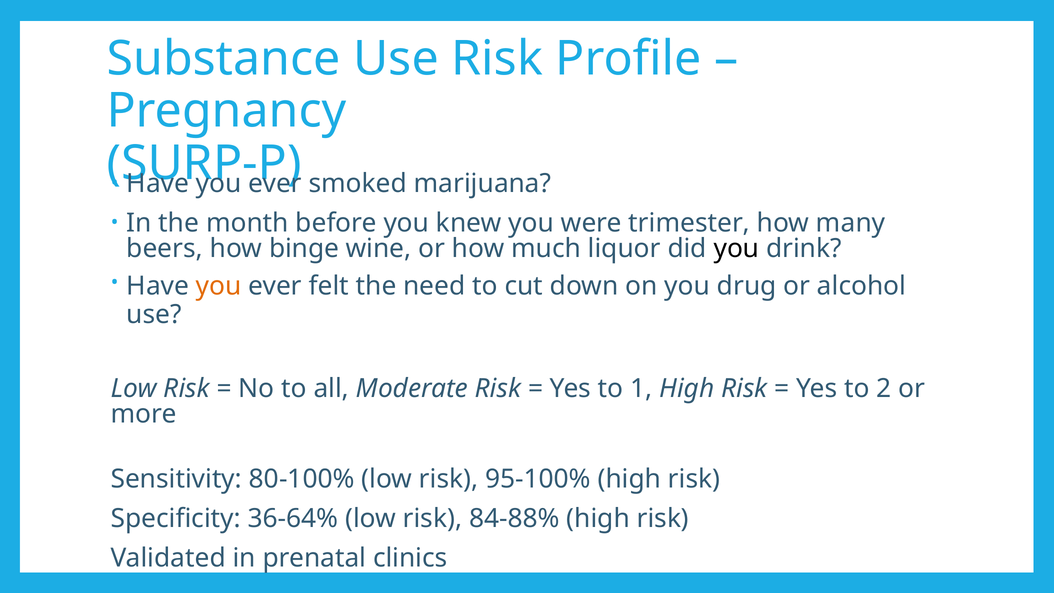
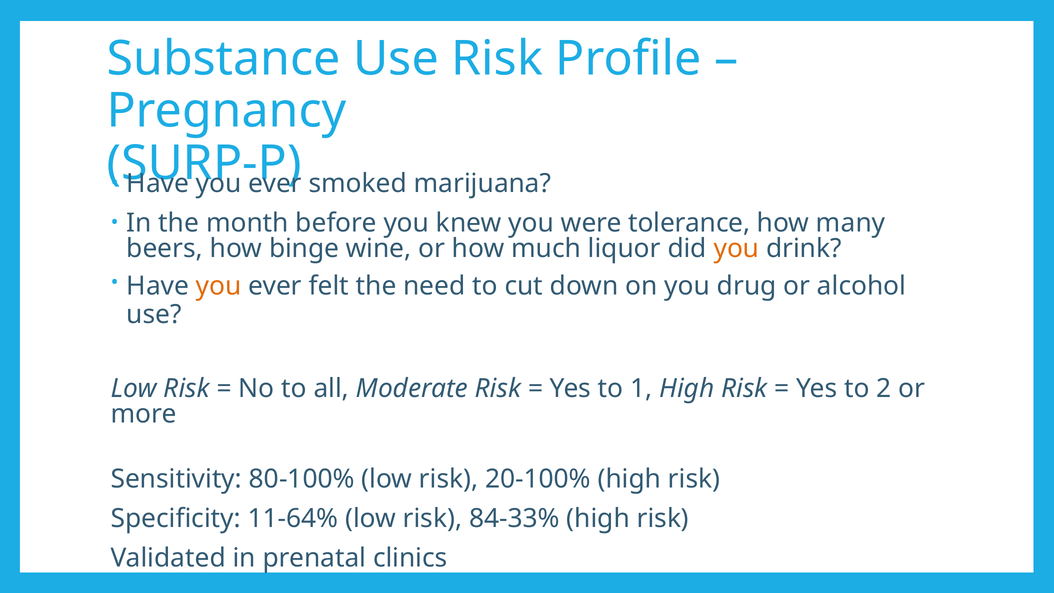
trimester: trimester -> tolerance
you at (736, 249) colour: black -> orange
95-100%: 95-100% -> 20-100%
36-64%: 36-64% -> 11-64%
84-88%: 84-88% -> 84-33%
